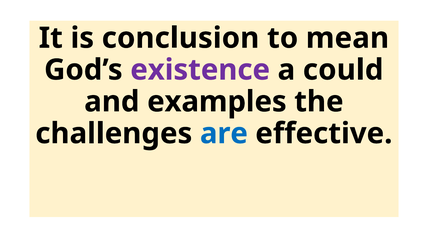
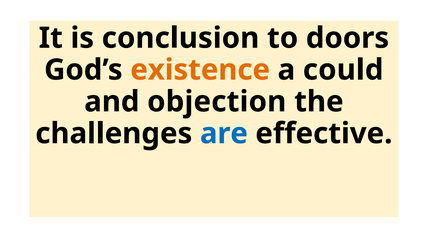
mean: mean -> doors
existence colour: purple -> orange
examples: examples -> objection
